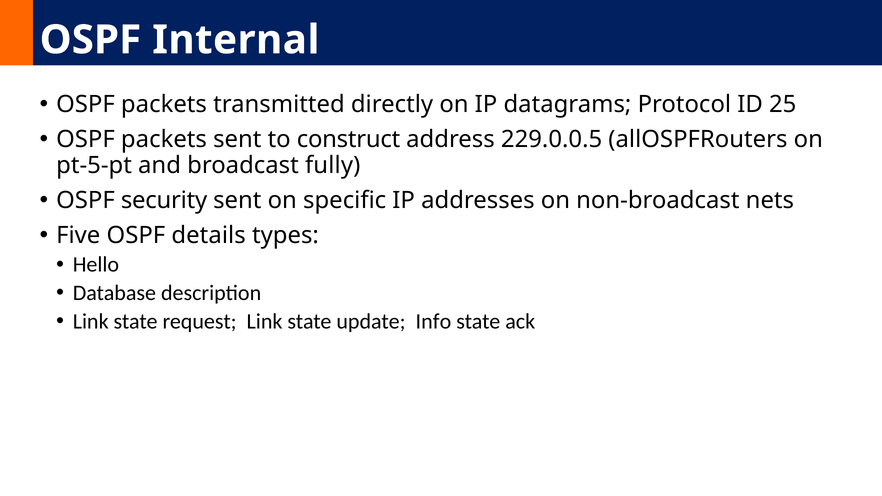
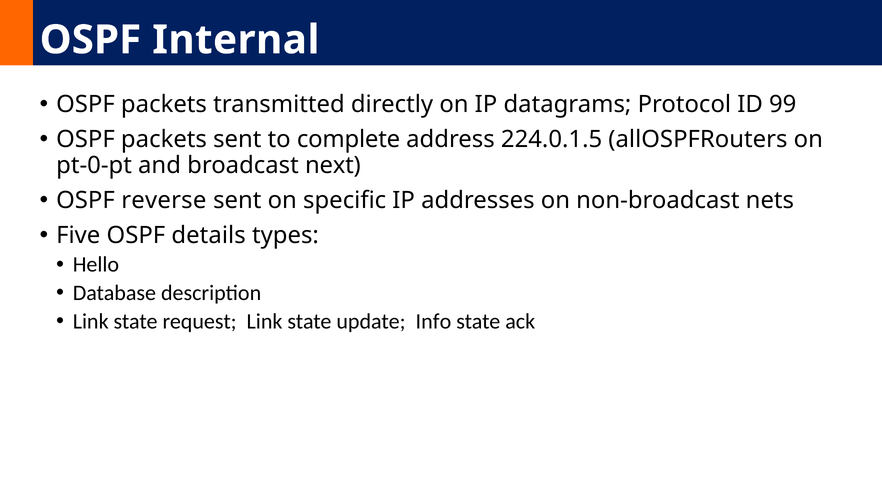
25: 25 -> 99
construct: construct -> complete
229.0.0.5: 229.0.0.5 -> 224.0.1.5
pt-5-pt: pt-5-pt -> pt-0-pt
fully: fully -> next
security: security -> reverse
